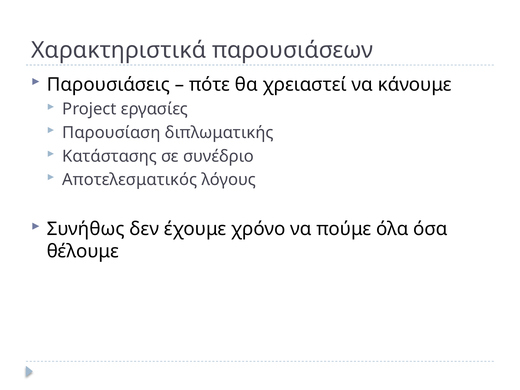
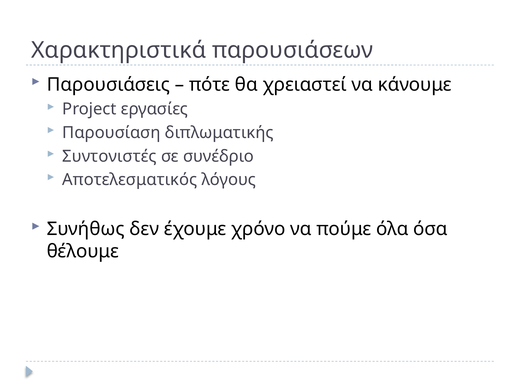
Κατάστασης: Κατάστασης -> Συντονιστές
